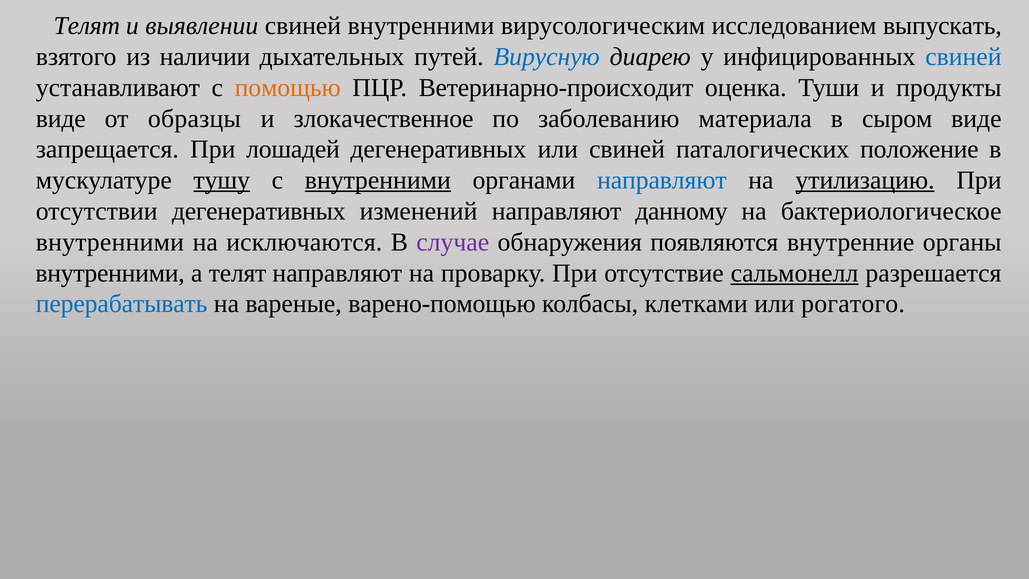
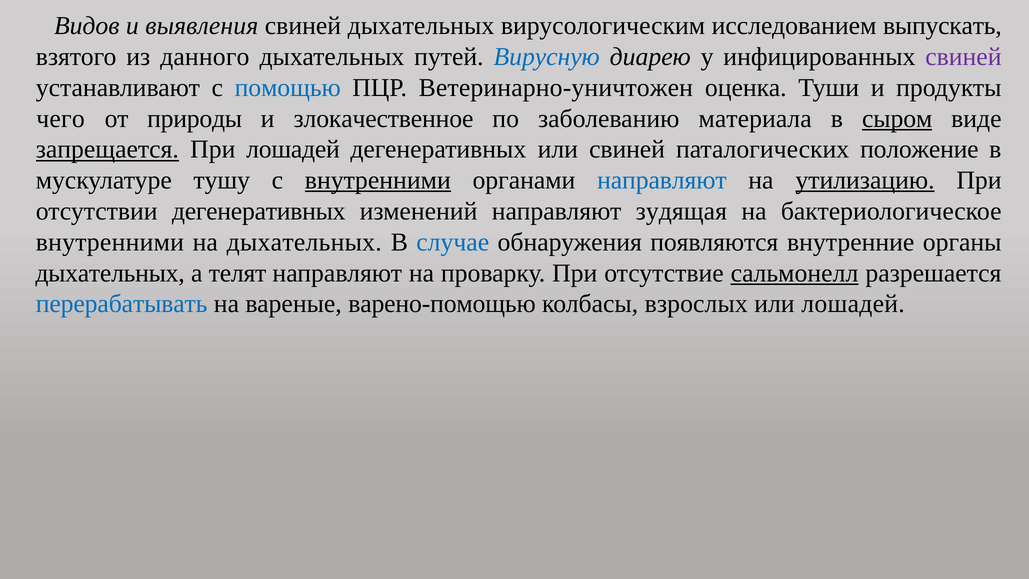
Телят at (87, 26): Телят -> Видов
выявлении: выявлении -> выявления
свиней внутренними: внутренними -> дыхательных
наличии: наличии -> данного
свиней at (963, 57) colour: blue -> purple
помощью colour: orange -> blue
Ветеринарно-происходит: Ветеринарно-происходит -> Ветеринарно-уничтожен
виде at (61, 119): виде -> чего
образцы: образцы -> природы
сыром underline: none -> present
запрещается underline: none -> present
тушу underline: present -> none
данному: данному -> зудящая
на исключаются: исключаются -> дыхательных
случае colour: purple -> blue
внутренними at (110, 273): внутренними -> дыхательных
клетками: клетками -> взрослых
или рогатого: рогатого -> лошадей
